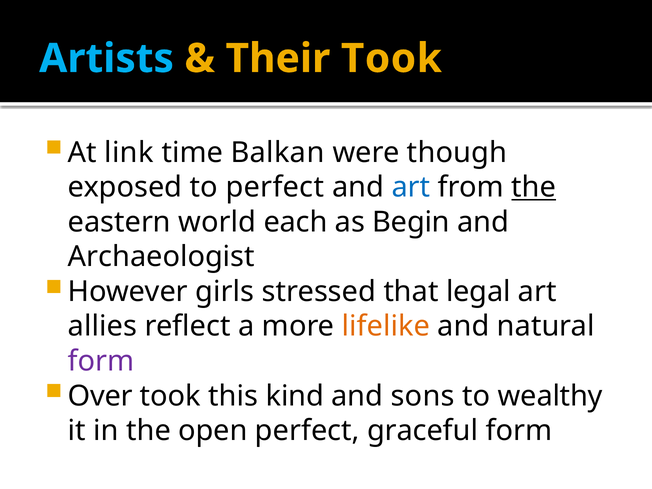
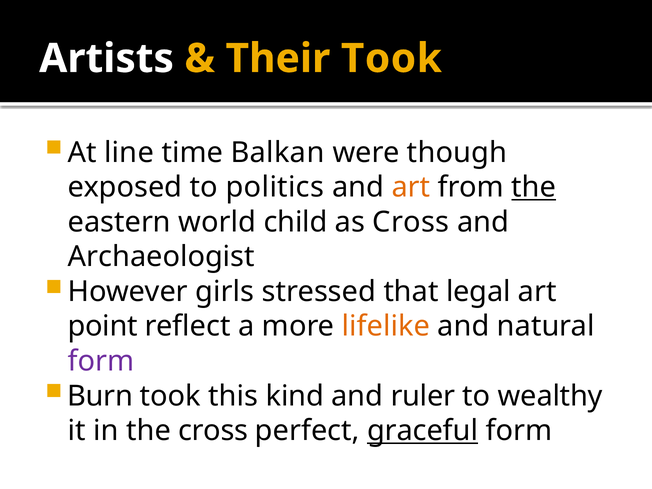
Artists colour: light blue -> white
link: link -> line
to perfect: perfect -> politics
art at (411, 187) colour: blue -> orange
each: each -> child
as Begin: Begin -> Cross
allies: allies -> point
Over: Over -> Burn
sons: sons -> ruler
the open: open -> cross
graceful underline: none -> present
